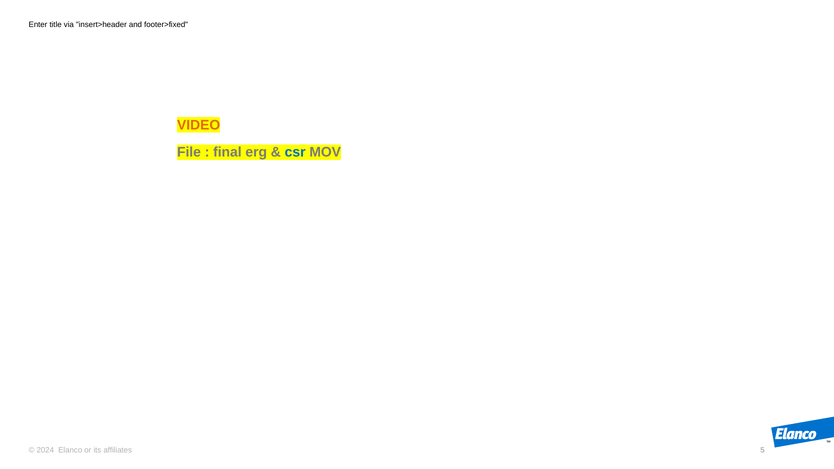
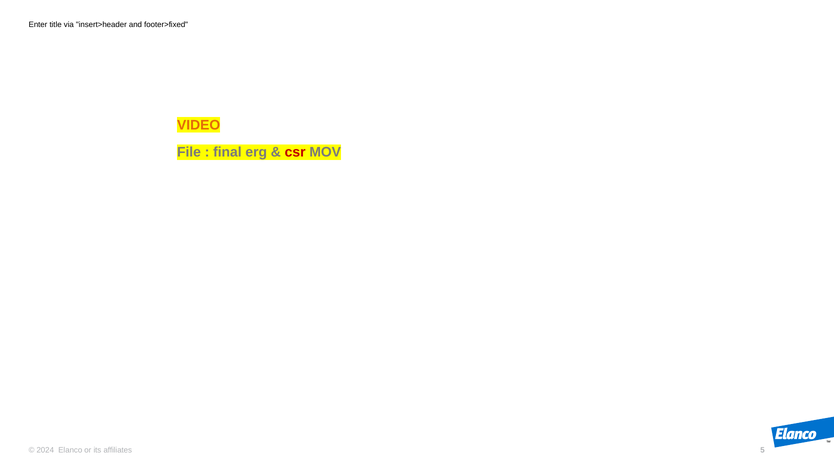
csr colour: blue -> red
